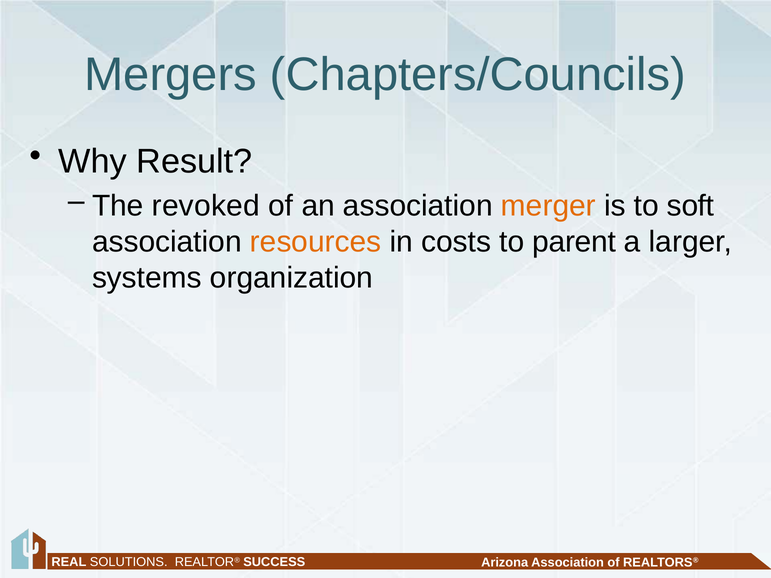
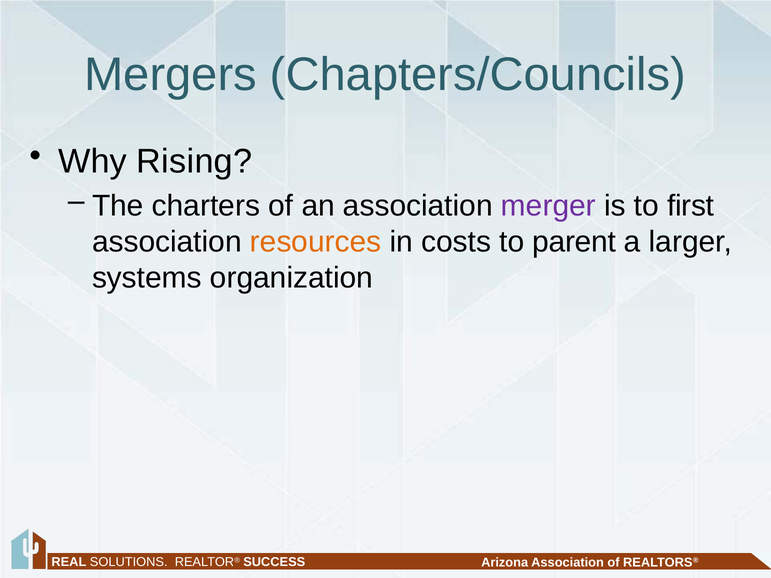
Result: Result -> Rising
revoked: revoked -> charters
merger colour: orange -> purple
soft: soft -> first
